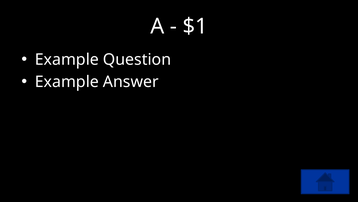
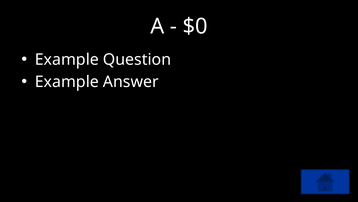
$1: $1 -> $0
